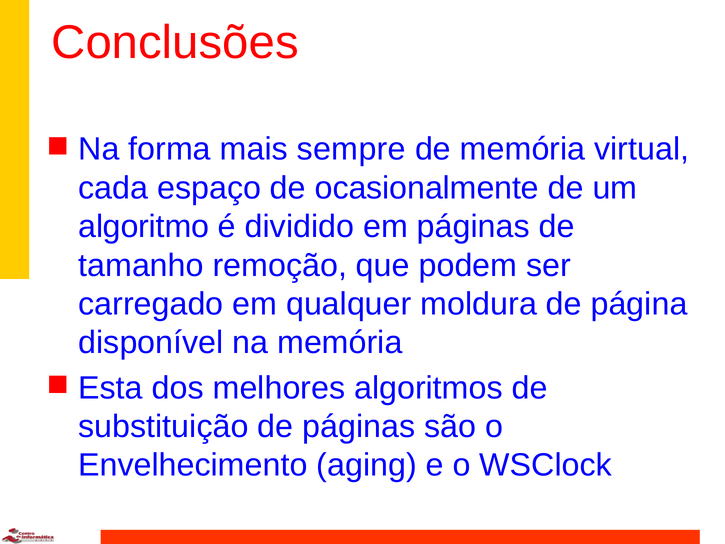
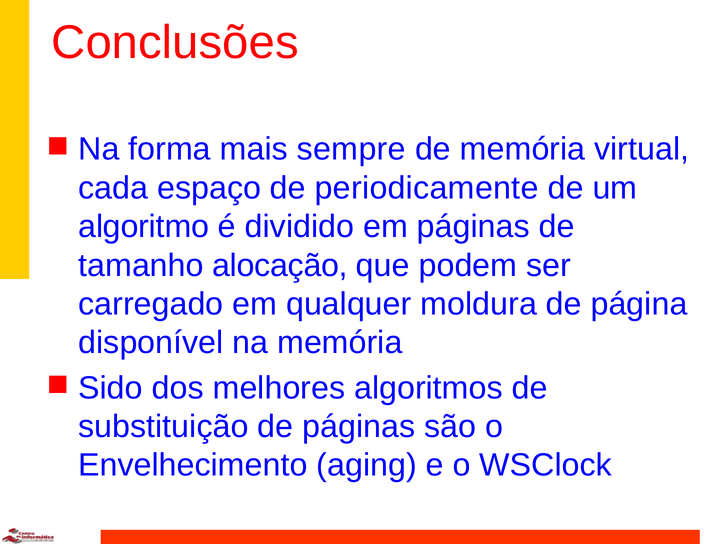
ocasionalmente: ocasionalmente -> periodicamente
remoção: remoção -> alocação
Esta: Esta -> Sido
